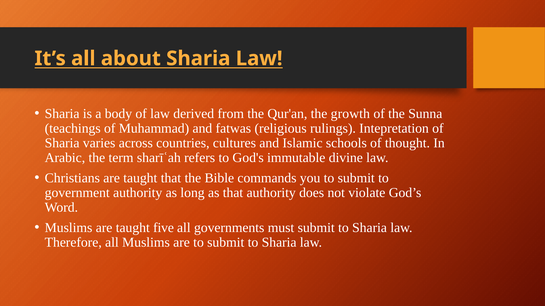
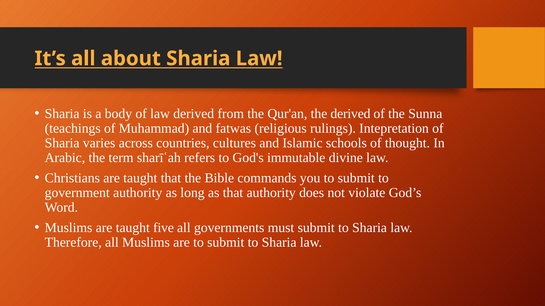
the growth: growth -> derived
